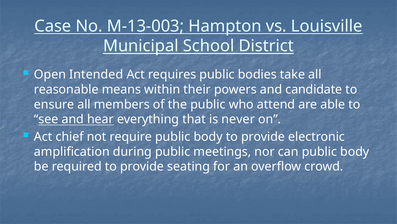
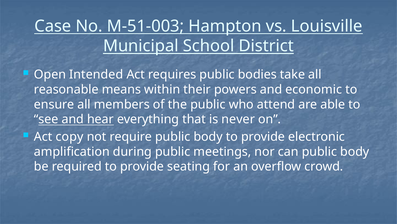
M-13-003: M-13-003 -> M-51-003
candidate: candidate -> economic
chief: chief -> copy
